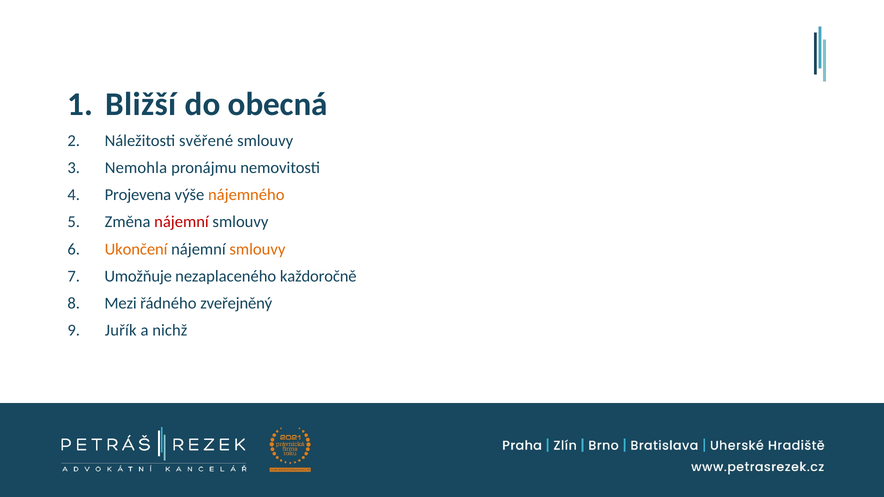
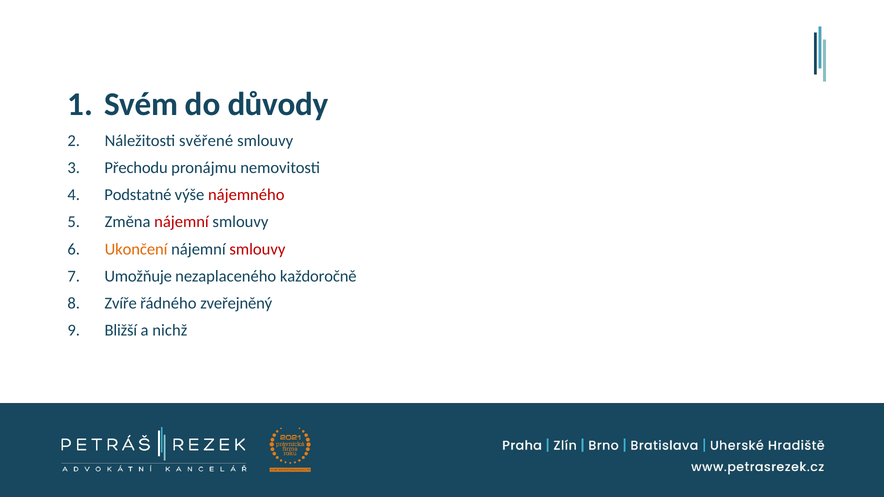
Bližší: Bližší -> Svém
obecná: obecná -> důvody
Nemohla: Nemohla -> Přechodu
Projevena: Projevena -> Podstatné
nájemného colour: orange -> red
smlouvy at (257, 249) colour: orange -> red
Mezi: Mezi -> Zvíře
Juřík: Juřík -> Bližší
